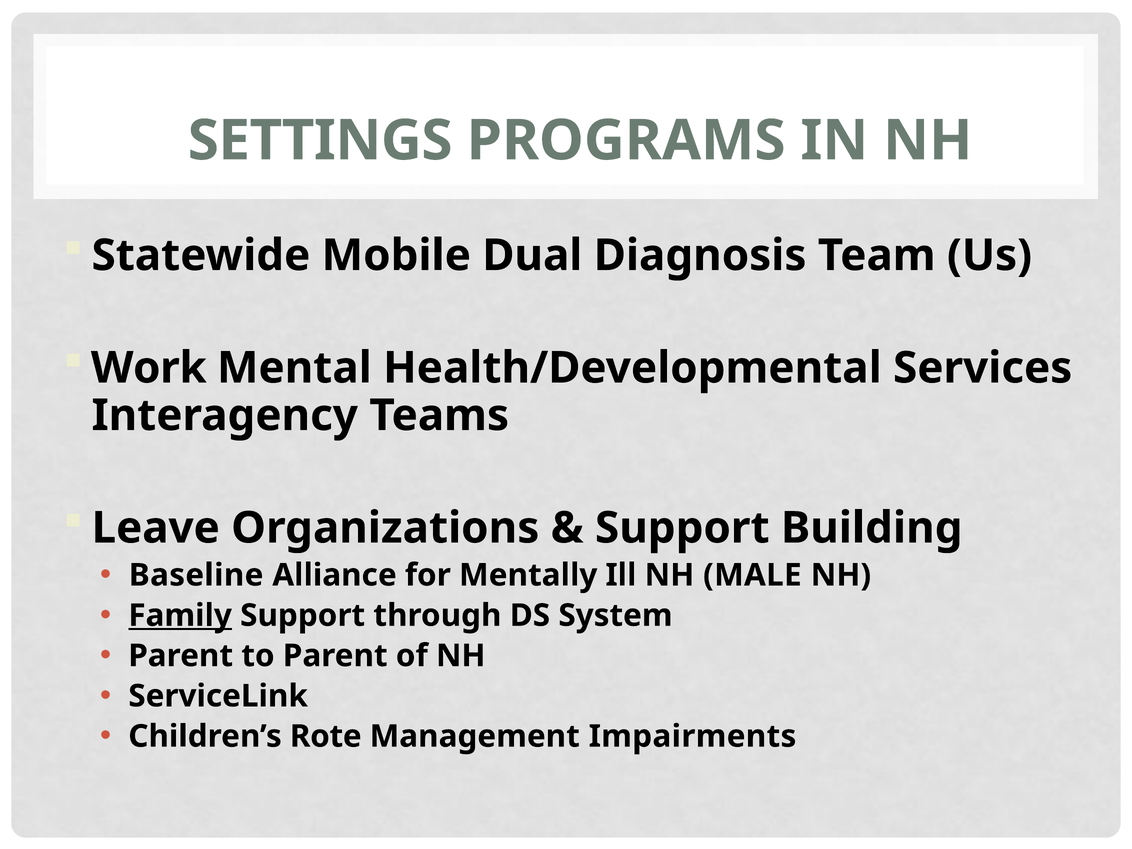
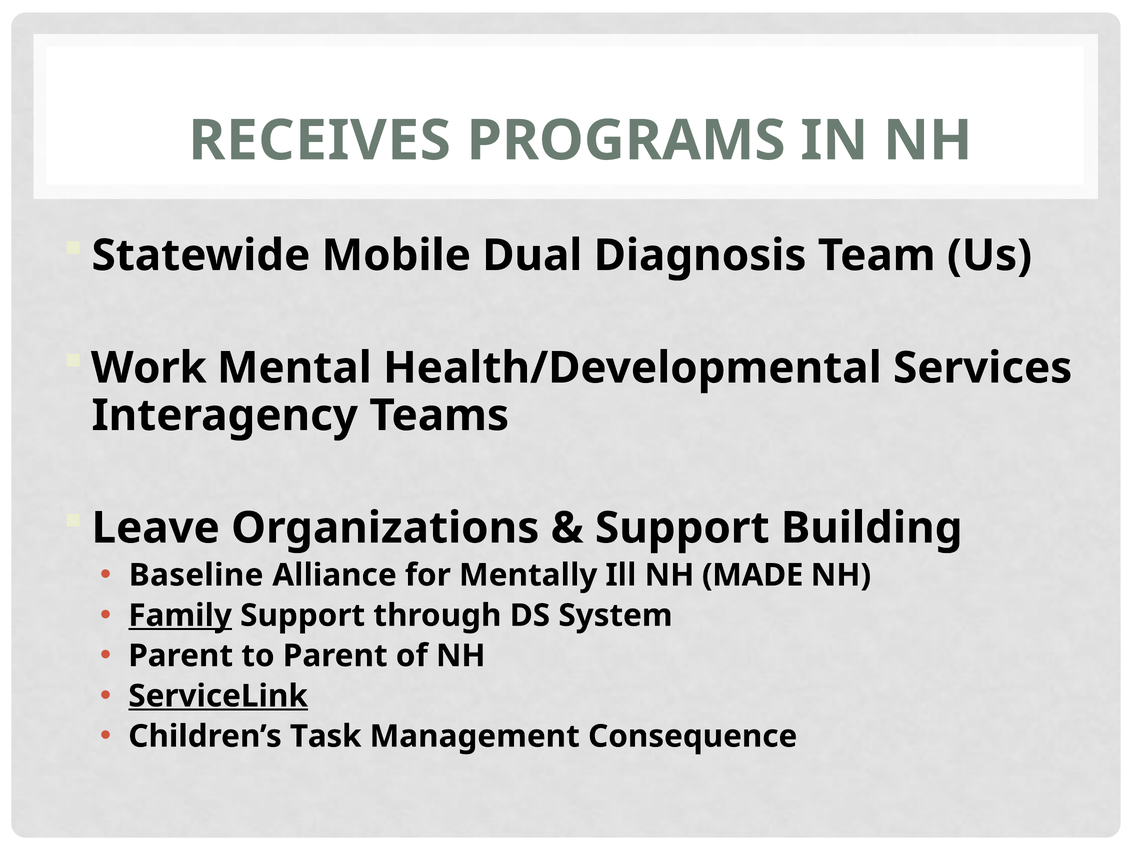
SETTINGS: SETTINGS -> RECEIVES
MALE: MALE -> MADE
ServiceLink underline: none -> present
Rote: Rote -> Task
Impairments: Impairments -> Consequence
